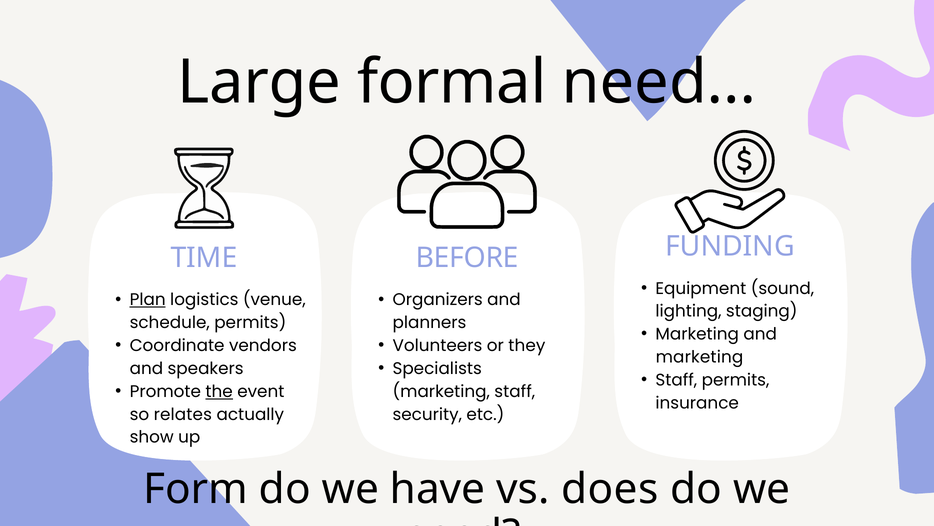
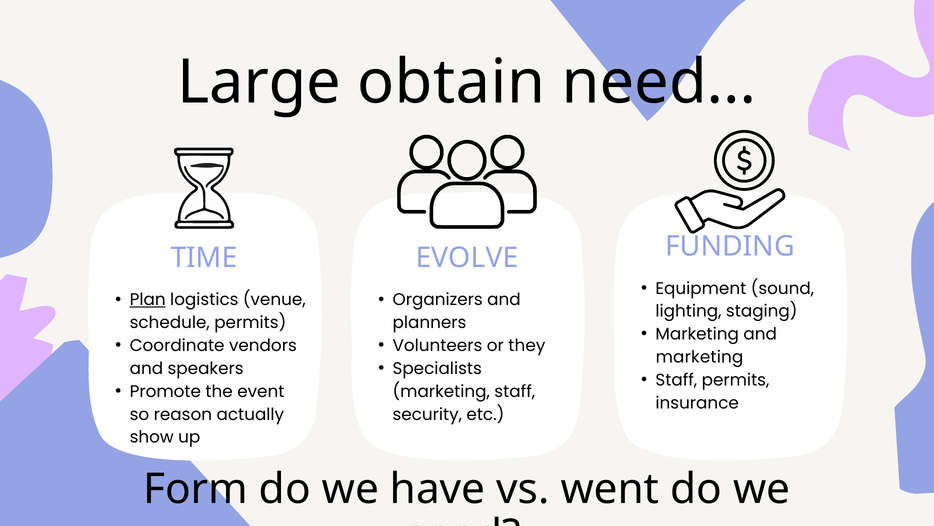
formal: formal -> obtain
BEFORE: BEFORE -> EVOLVE
the underline: present -> none
relates: relates -> reason
does: does -> went
